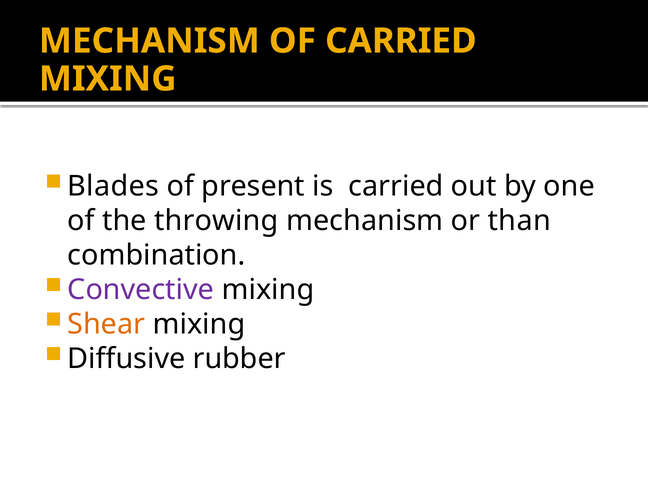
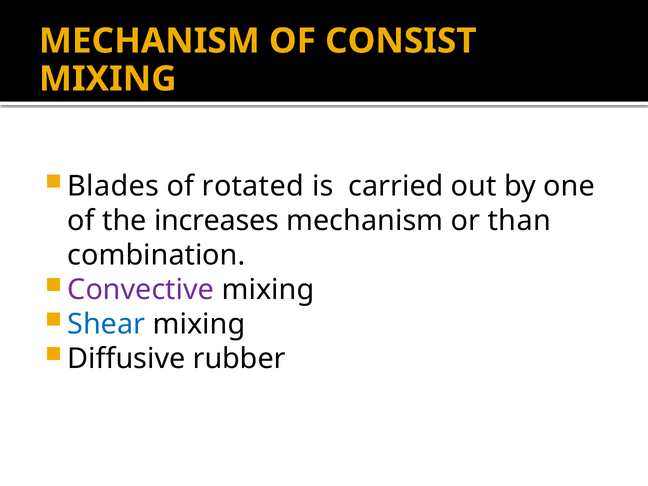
OF CARRIED: CARRIED -> CONSIST
present: present -> rotated
throwing: throwing -> increases
Shear colour: orange -> blue
